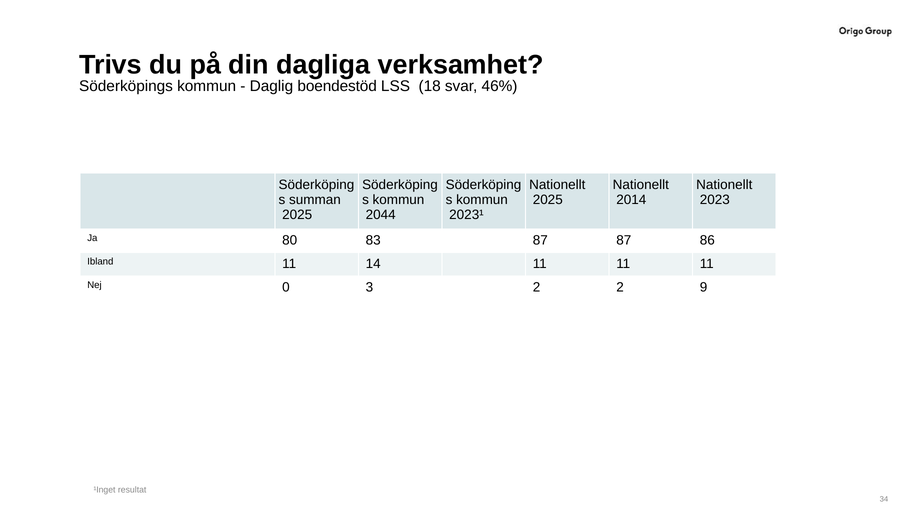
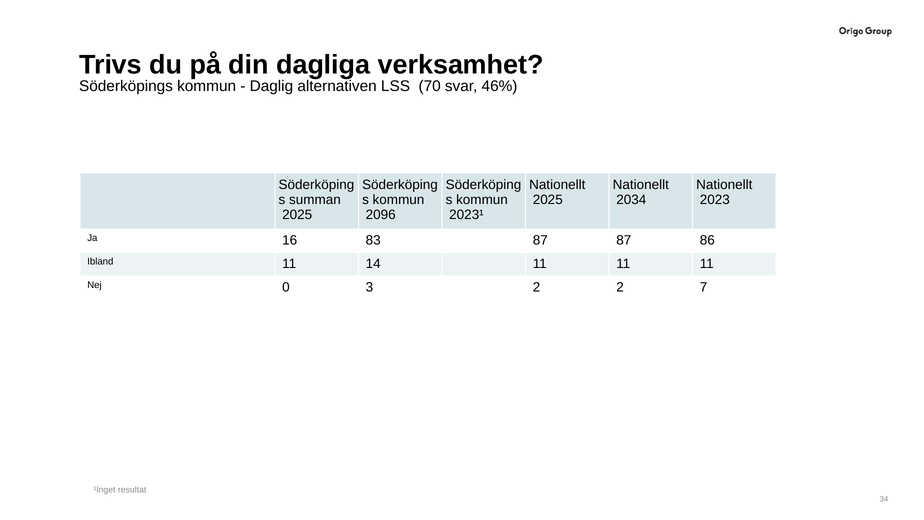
boendestöd: boendestöd -> alternativen
18: 18 -> 70
2014: 2014 -> 2034
2044: 2044 -> 2096
80: 80 -> 16
9: 9 -> 7
